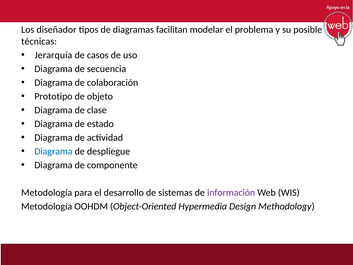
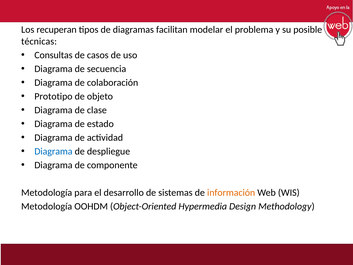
diseñador: diseñador -> recuperan
Jerarquía: Jerarquía -> Consultas
información colour: purple -> orange
